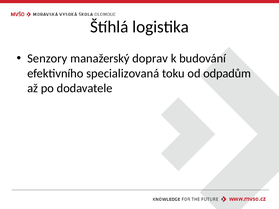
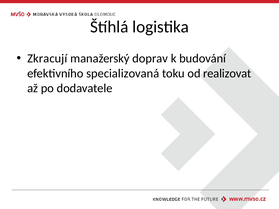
Senzory: Senzory -> Zkracují
odpadům: odpadům -> realizovat
